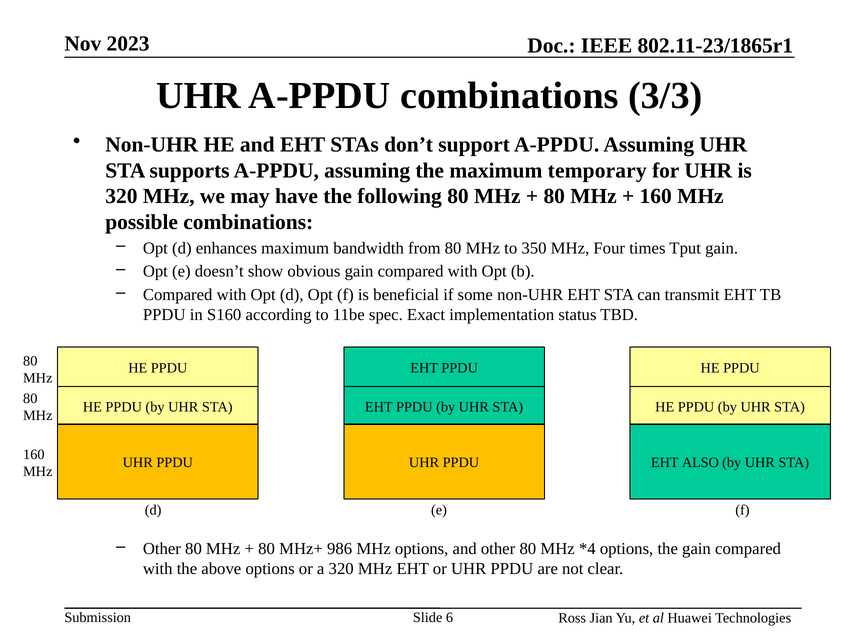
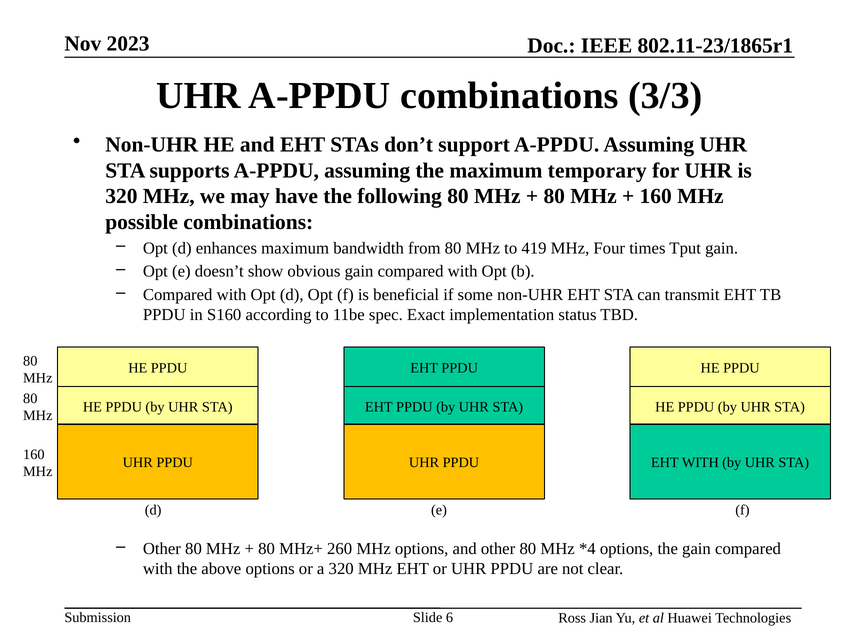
350: 350 -> 419
EHT ALSO: ALSO -> WITH
986: 986 -> 260
